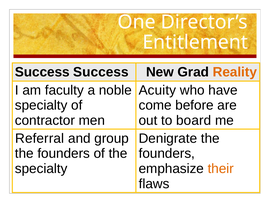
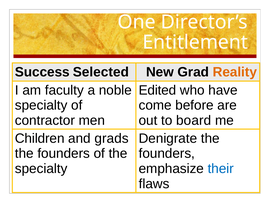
Success Success: Success -> Selected
Acuity: Acuity -> Edited
Referral: Referral -> Children
group: group -> grads
their colour: orange -> blue
